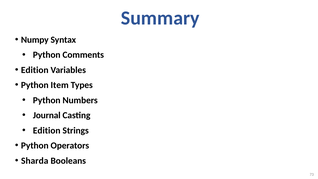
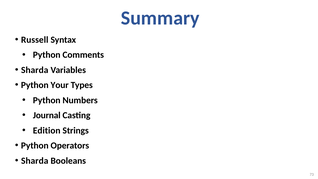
Numpy: Numpy -> Russell
Edition at (35, 70): Edition -> Sharda
Item: Item -> Your
